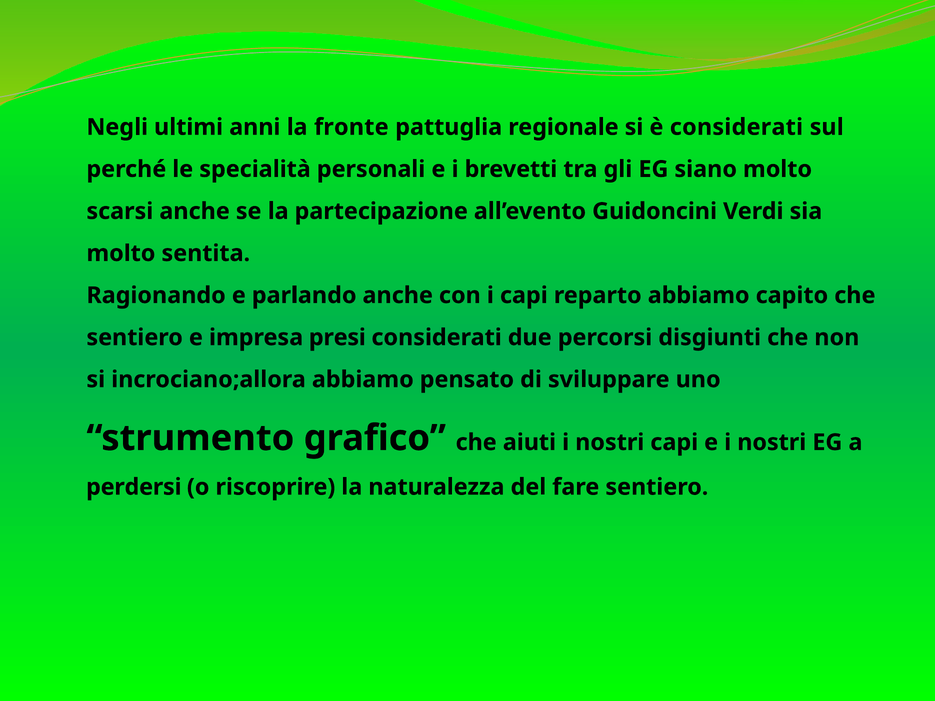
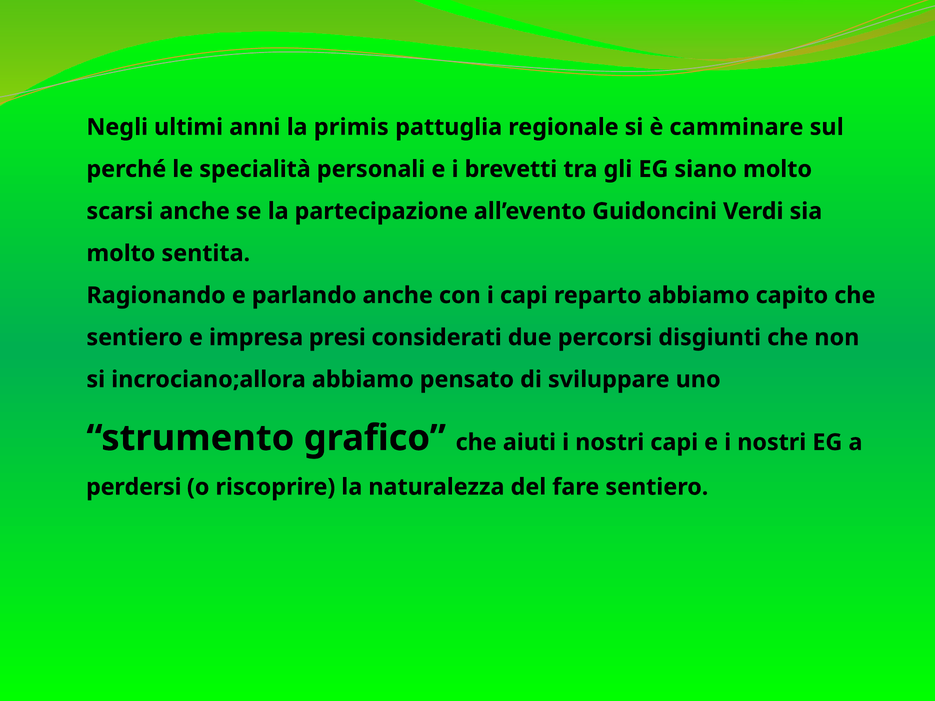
fronte: fronte -> primis
è considerati: considerati -> camminare
